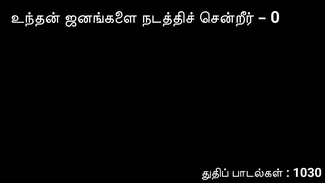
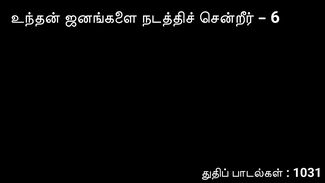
0: 0 -> 6
1030: 1030 -> 1031
